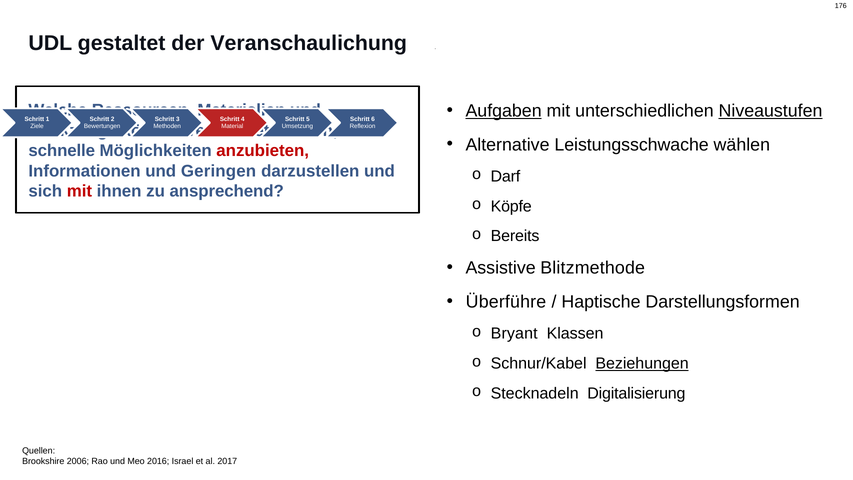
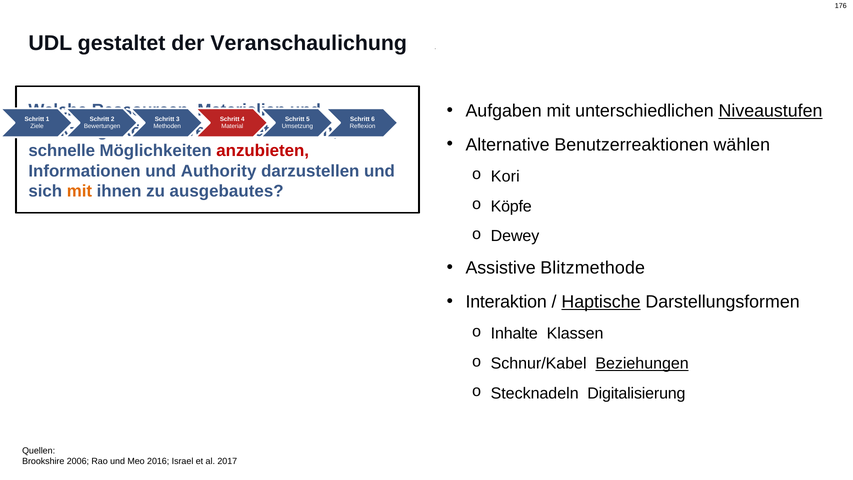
Aufgaben underline: present -> none
Leistungsschwache: Leistungsschwache -> Benutzerreaktionen
Geringen: Geringen -> Authority
Darf: Darf -> Kori
mit at (79, 191) colour: red -> orange
ansprechend: ansprechend -> ausgebautes
Bereits: Bereits -> Dewey
Überführe: Überführe -> Interaktion
Haptische underline: none -> present
Bryant: Bryant -> Inhalte
